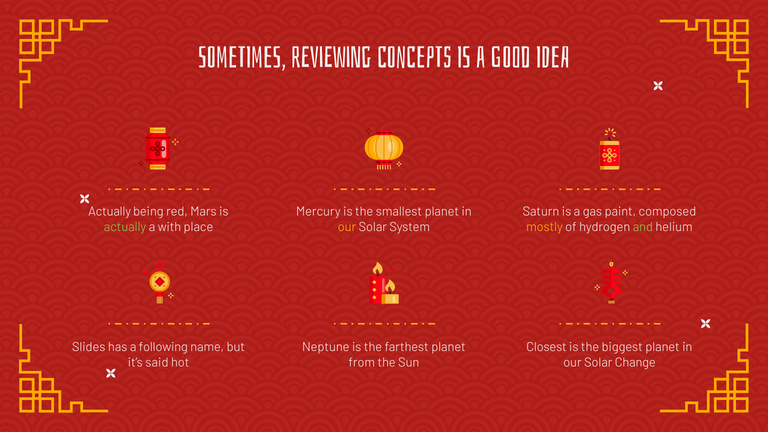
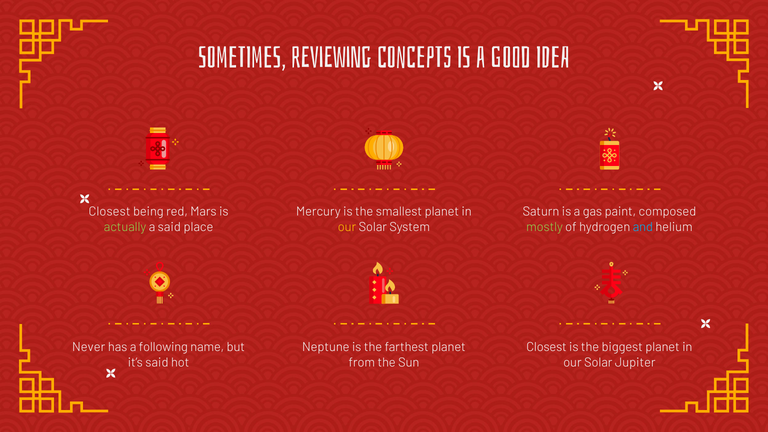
Actually at (110, 212): Actually -> Closest
a with: with -> said
mostly colour: yellow -> light green
and colour: light green -> light blue
Slides: Slides -> Never
Change: Change -> Jupiter
